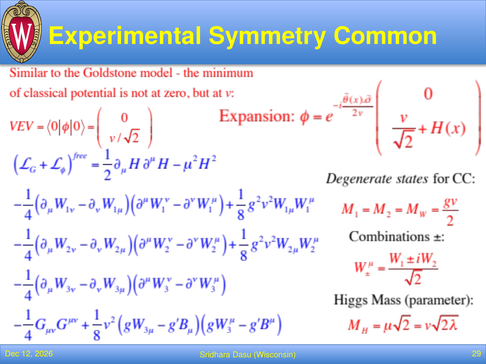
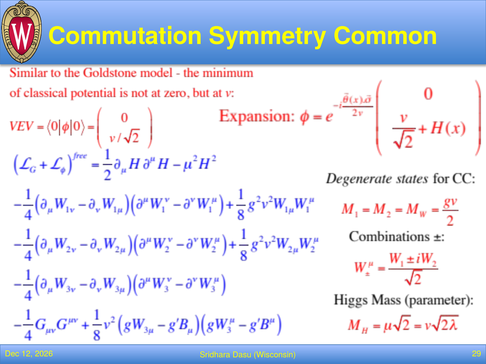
Experimental: Experimental -> Commutation
